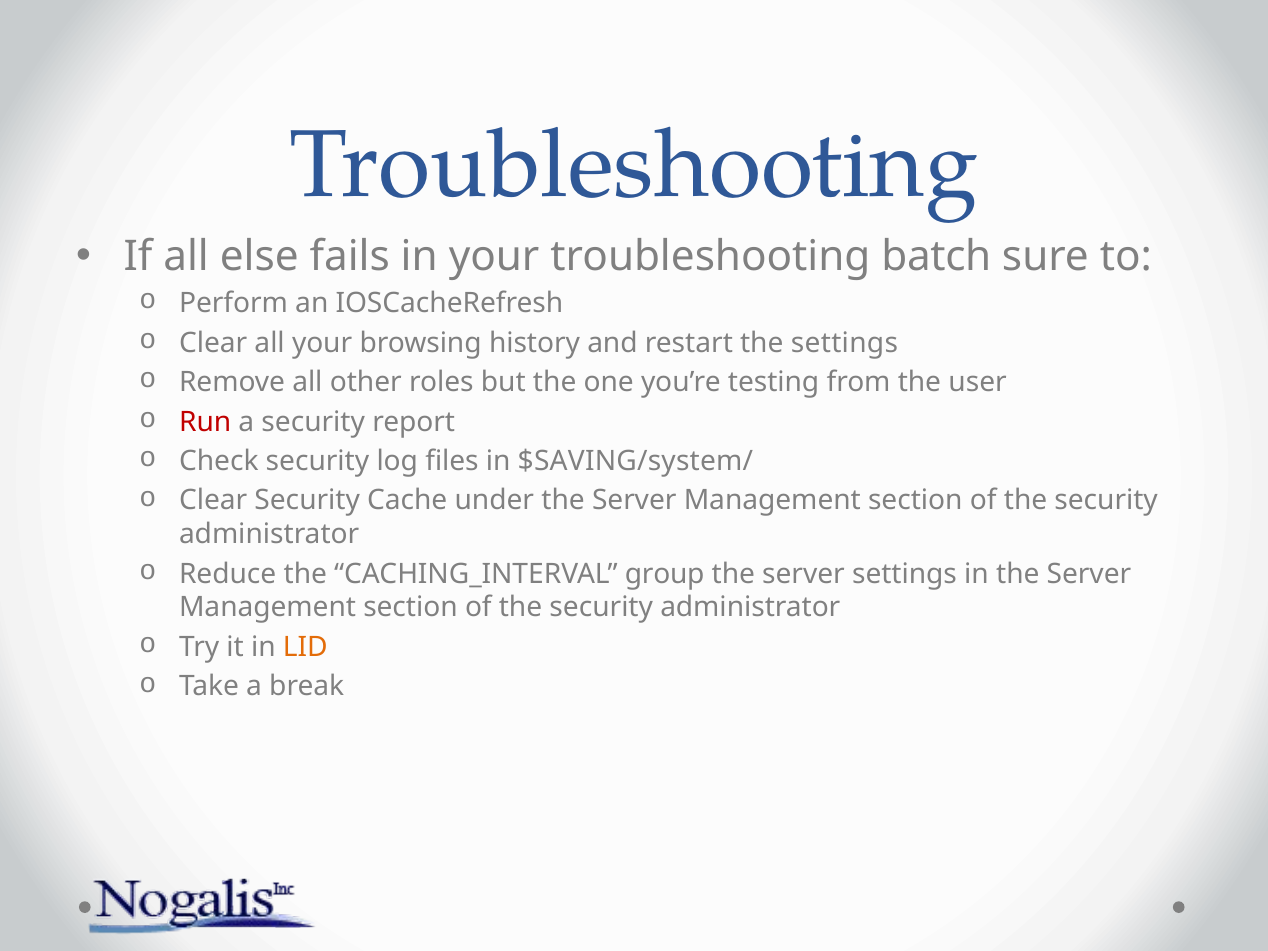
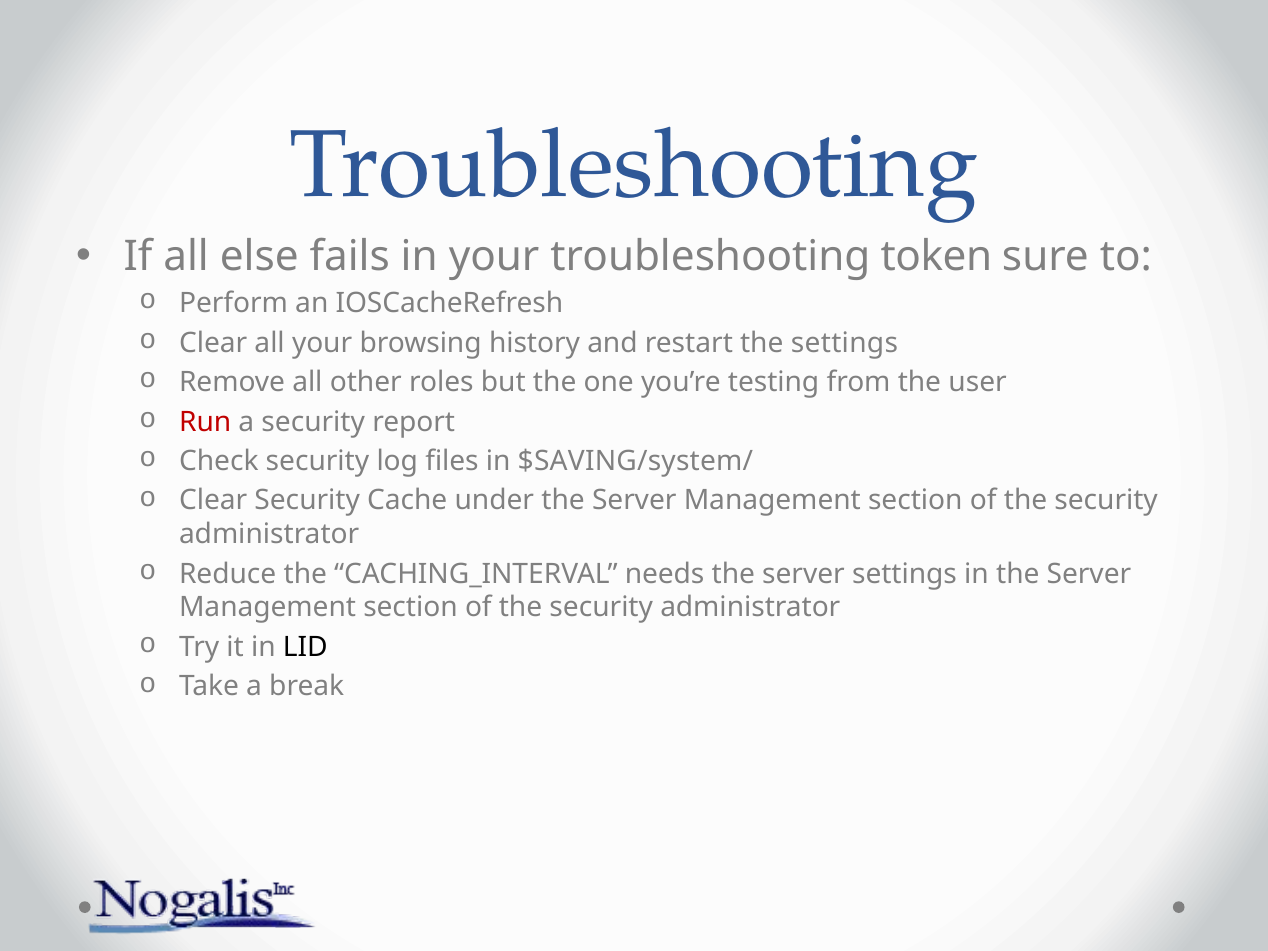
batch: batch -> token
group: group -> needs
LID colour: orange -> black
